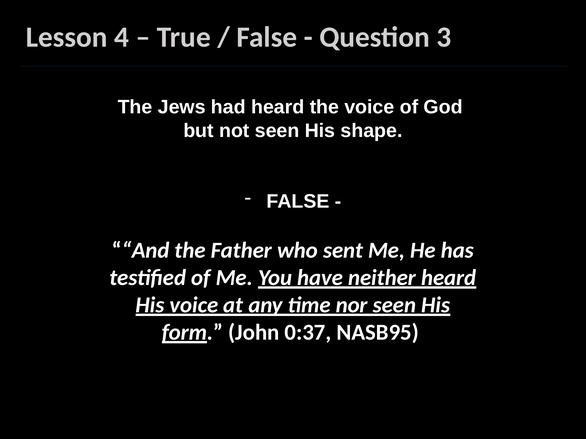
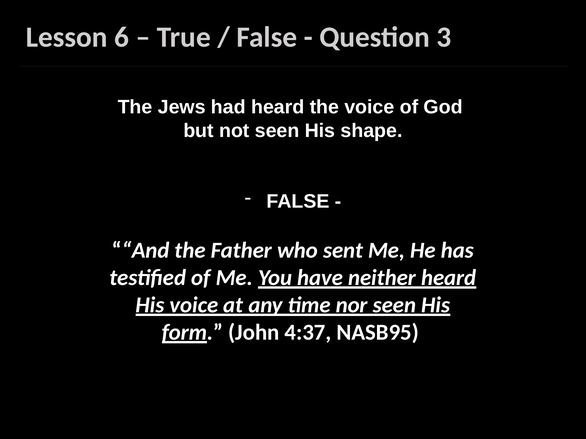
4: 4 -> 6
0:37: 0:37 -> 4:37
